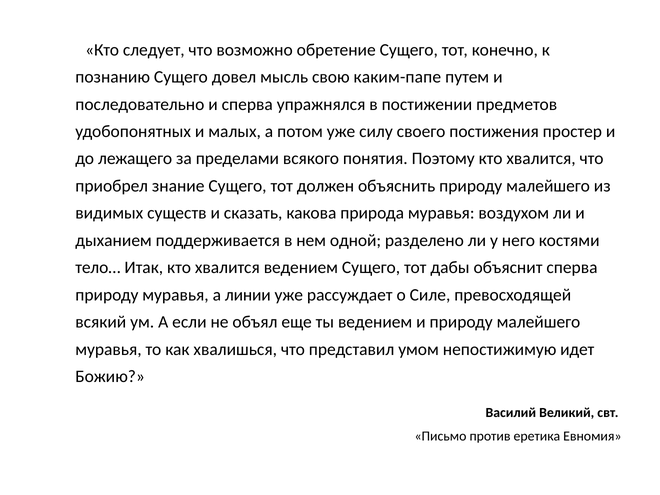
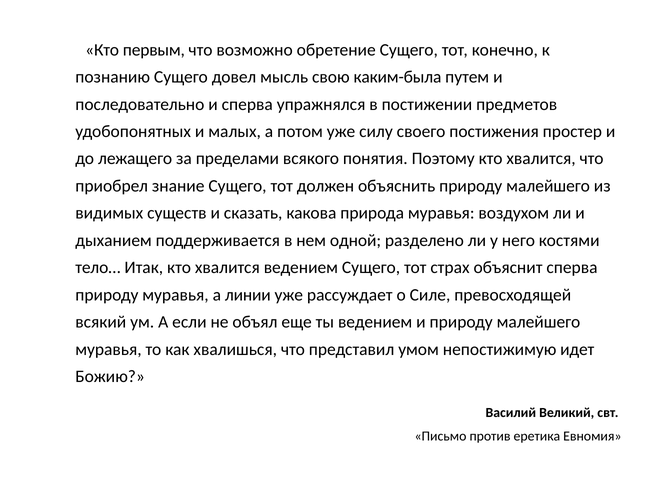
следует: следует -> первым
каким-папе: каким-папе -> каким-была
дабы: дабы -> страх
